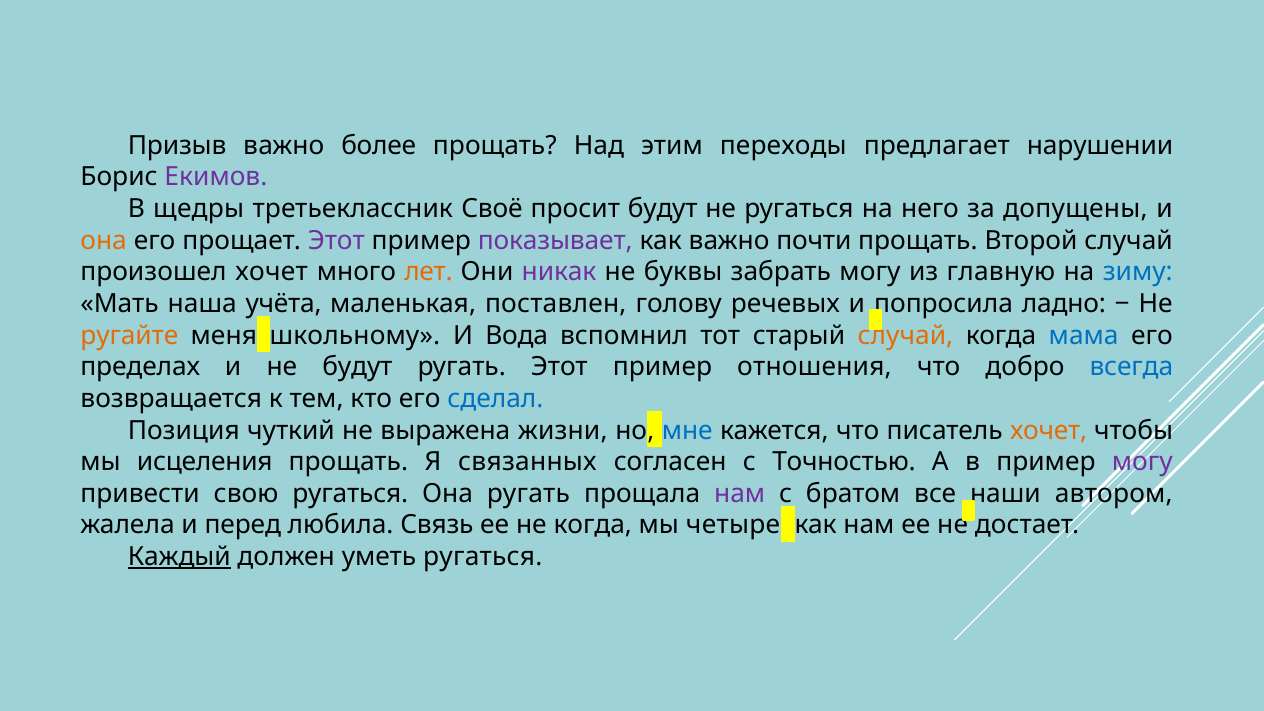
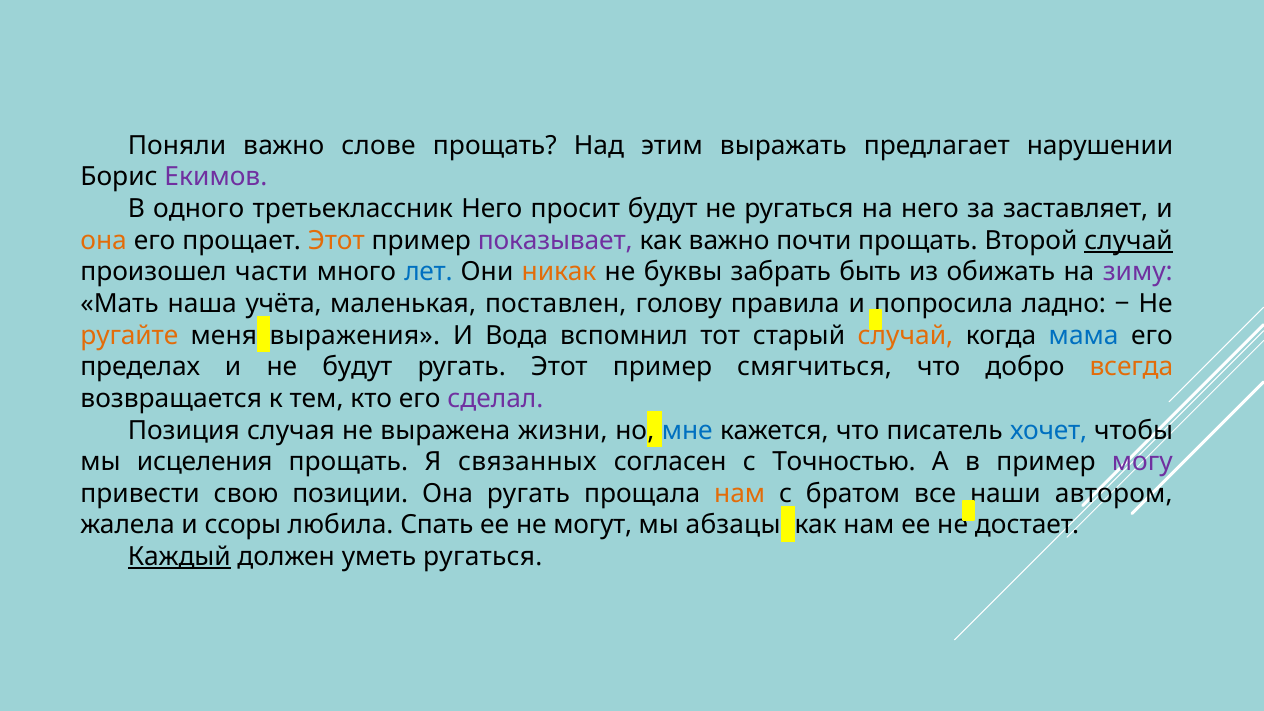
Призыв: Призыв -> Поняли
более: более -> слове
переходы: переходы -> выражать
щедры: щедры -> одного
третьеклассник Своё: Своё -> Него
допущены: допущены -> заставляет
Этот at (336, 240) colour: purple -> orange
случай at (1129, 240) underline: none -> present
произошел хочет: хочет -> части
лет colour: orange -> blue
никак colour: purple -> orange
забрать могу: могу -> быть
главную: главную -> обижать
зиму colour: blue -> purple
речевых: речевых -> правила
школьному: школьному -> выражения
отношения: отношения -> смягчиться
всегда colour: blue -> orange
сделал colour: blue -> purple
чуткий: чуткий -> случая
хочет at (1049, 430) colour: orange -> blue
свою ругаться: ругаться -> позиции
нам at (740, 494) colour: purple -> orange
перед: перед -> ссоры
Связь: Связь -> Спать
не когда: когда -> могут
четыре: четыре -> абзацы
